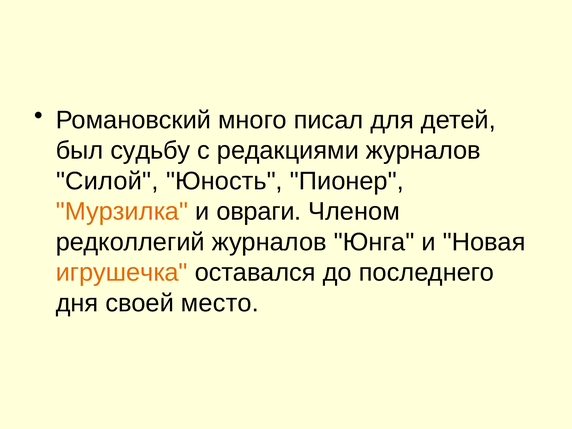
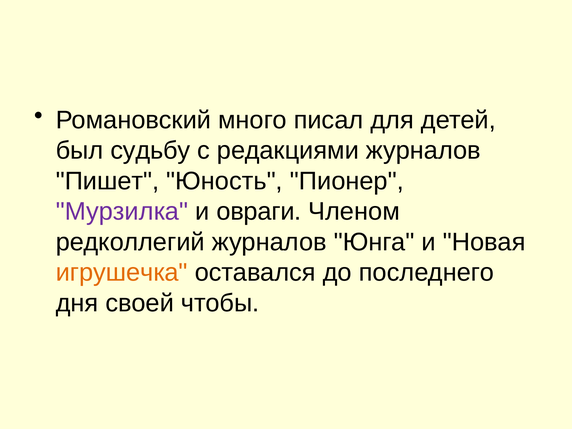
Силой: Силой -> Пишет
Мурзилка colour: orange -> purple
место: место -> чтобы
